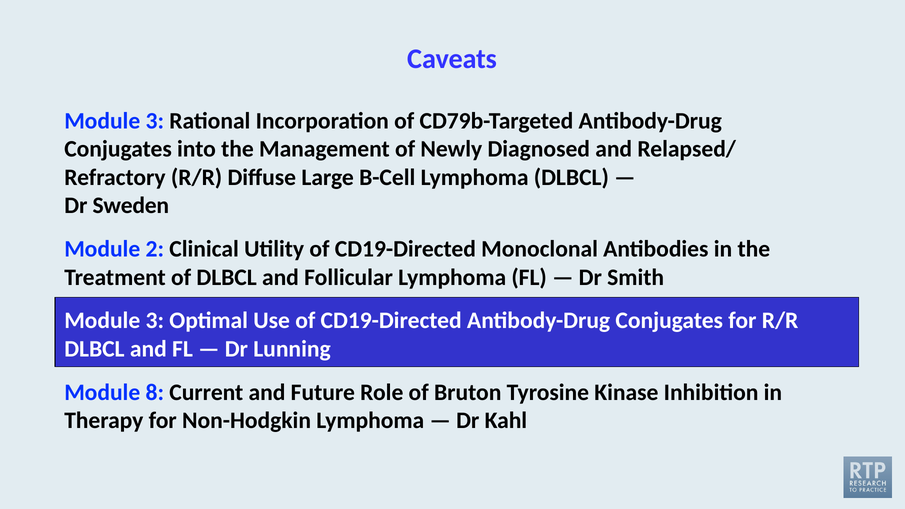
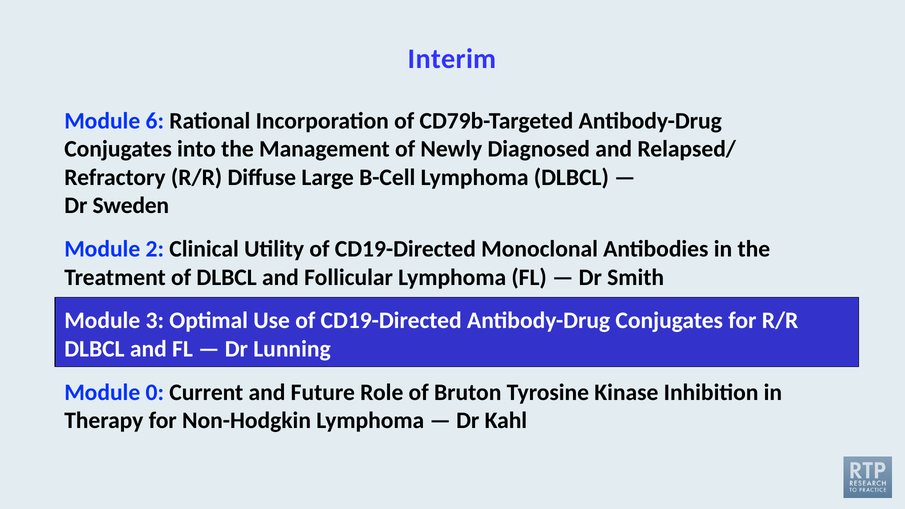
Caveats: Caveats -> Interim
3 at (155, 121): 3 -> 6
8: 8 -> 0
